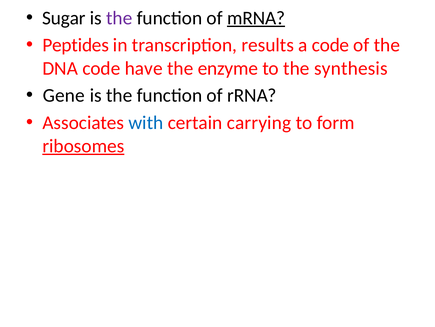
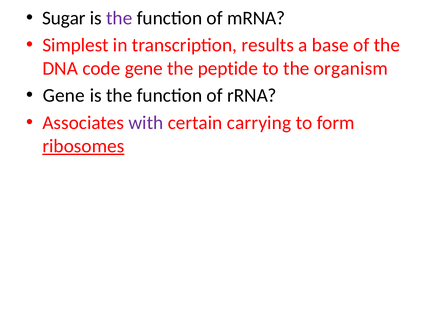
mRNA underline: present -> none
Peptides: Peptides -> Simplest
a code: code -> base
code have: have -> gene
enzyme: enzyme -> peptide
synthesis: synthesis -> organism
with colour: blue -> purple
